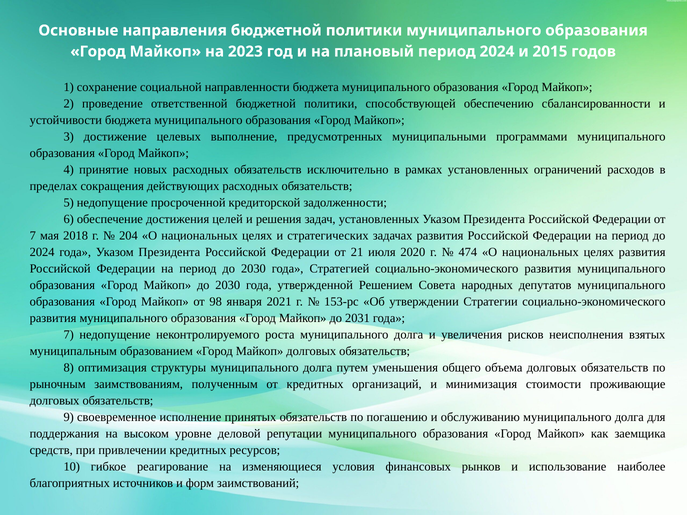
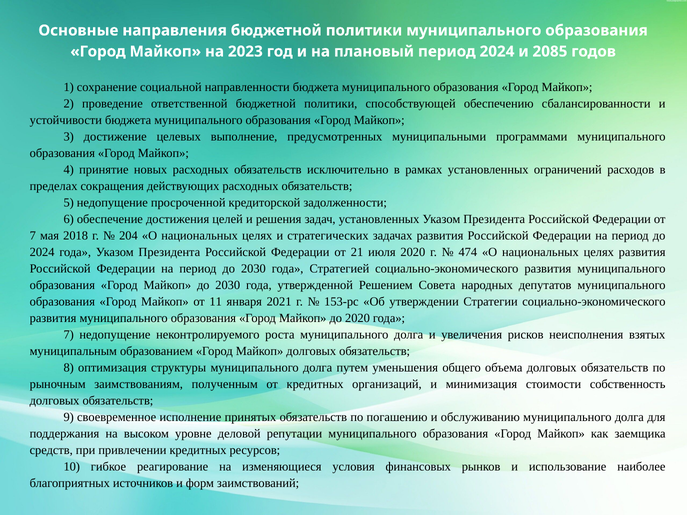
2015: 2015 -> 2085
98: 98 -> 11
до 2031: 2031 -> 2020
проживающие: проживающие -> собственность
